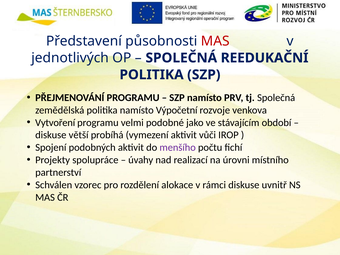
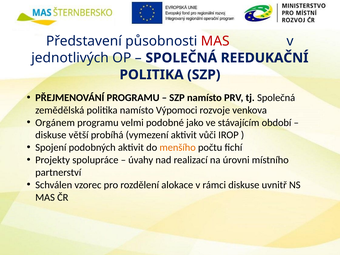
Výpočetní: Výpočetní -> Výpomoci
Vytvoření: Vytvoření -> Orgánem
menšího colour: purple -> orange
